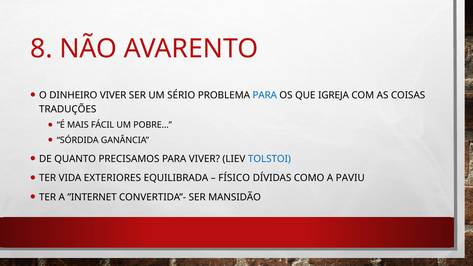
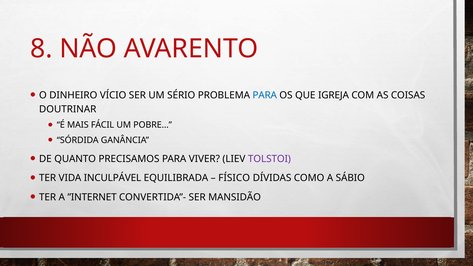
DINHEIRO VIVER: VIVER -> VÍCIO
TRADUÇÕES: TRADUÇÕES -> DOUTRINAR
TOLSTOI colour: blue -> purple
EXTERIORES: EXTERIORES -> INCULPÁVEL
PAVIU: PAVIU -> SÁBIO
